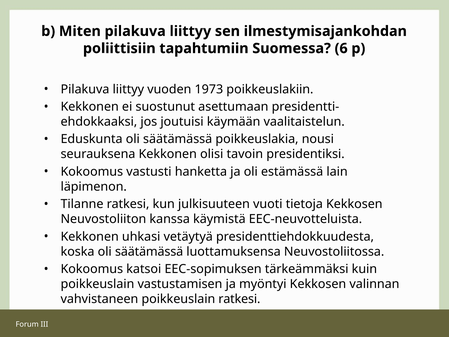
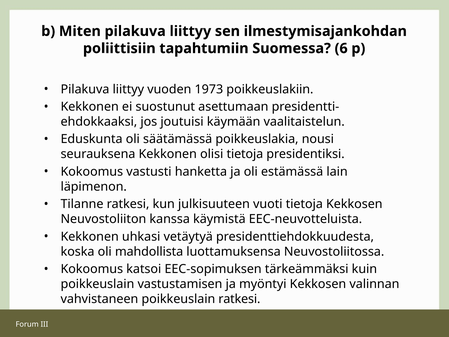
olisi tavoin: tavoin -> tietoja
koska oli säätämässä: säätämässä -> mahdollista
